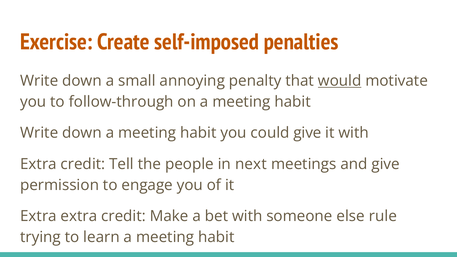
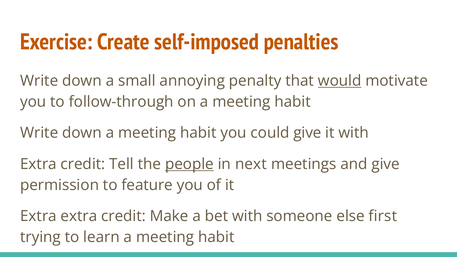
people underline: none -> present
engage: engage -> feature
rule: rule -> first
